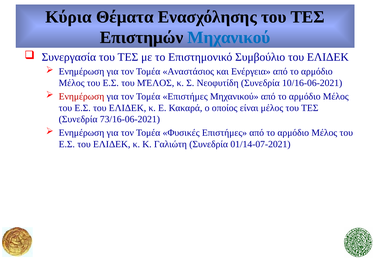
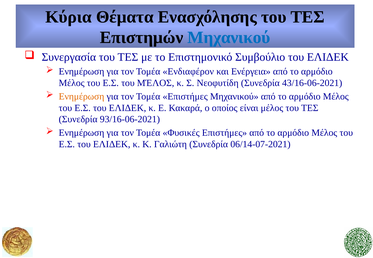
Αναστάσιος: Αναστάσιος -> Ενδιαφέρον
10/16-06-2021: 10/16-06-2021 -> 43/16-06-2021
Ενημέρωση at (81, 96) colour: red -> orange
73/16-06-2021: 73/16-06-2021 -> 93/16-06-2021
01/14-07-2021: 01/14-07-2021 -> 06/14-07-2021
